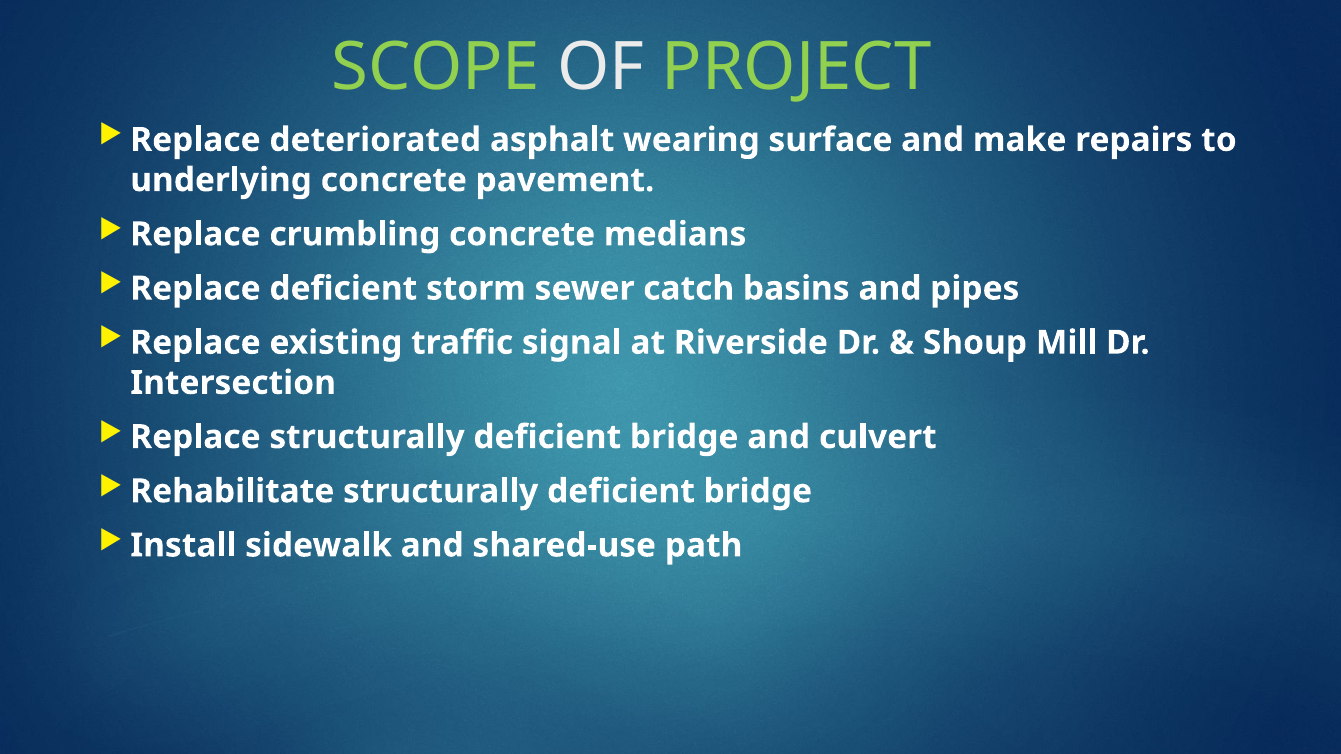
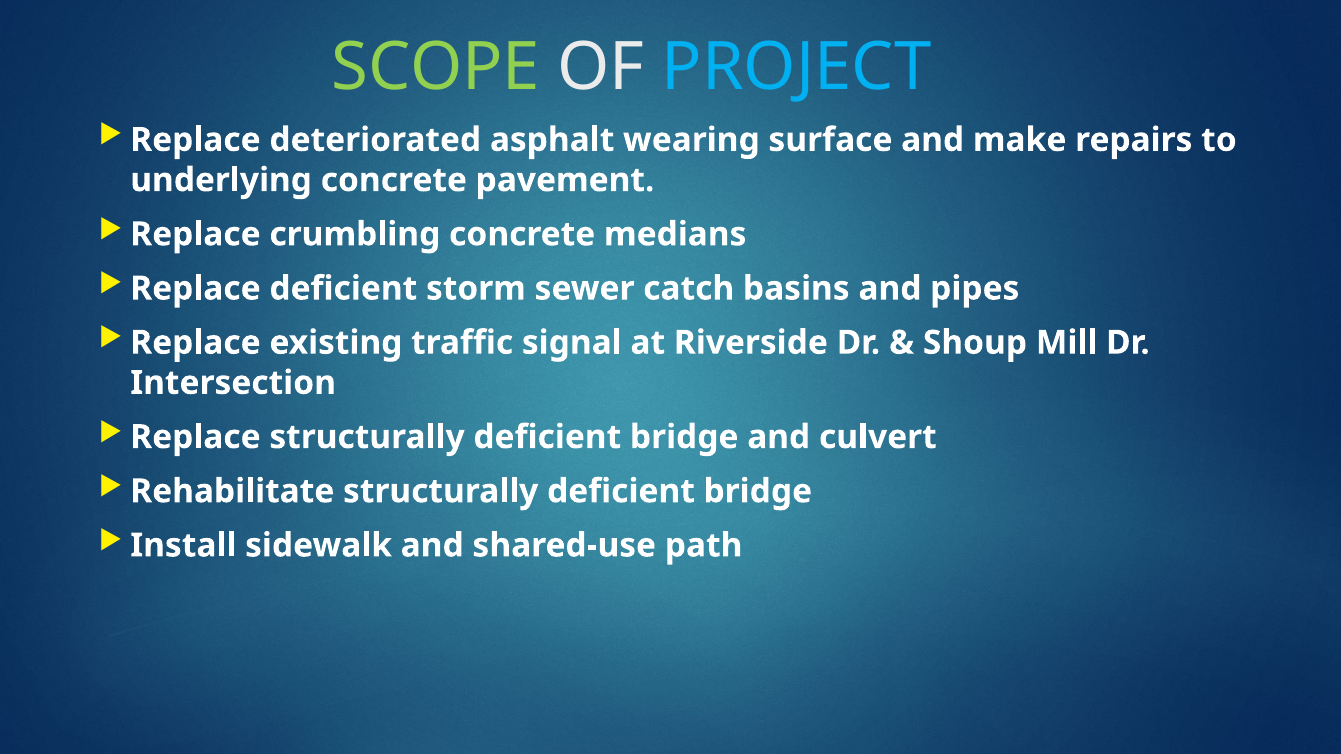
PROJECT colour: light green -> light blue
